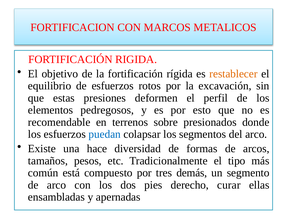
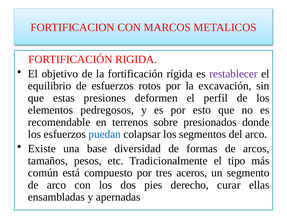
restablecer colour: orange -> purple
hace: hace -> base
demás: demás -> aceros
